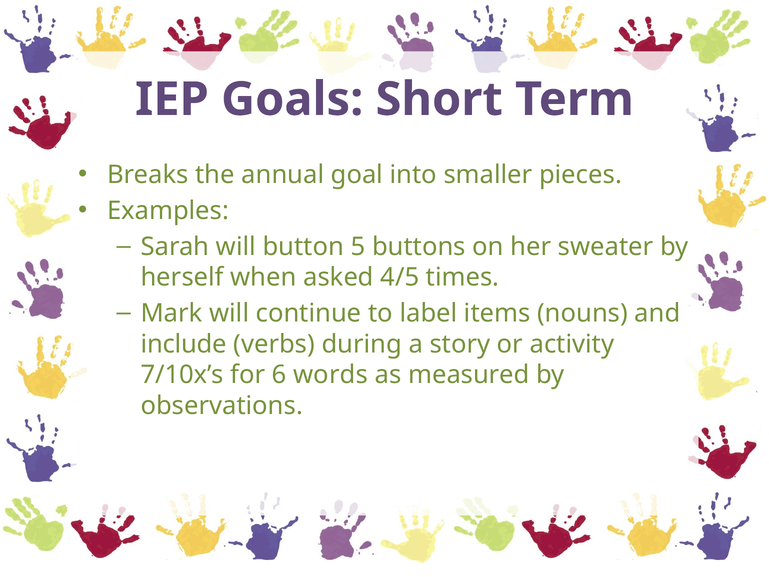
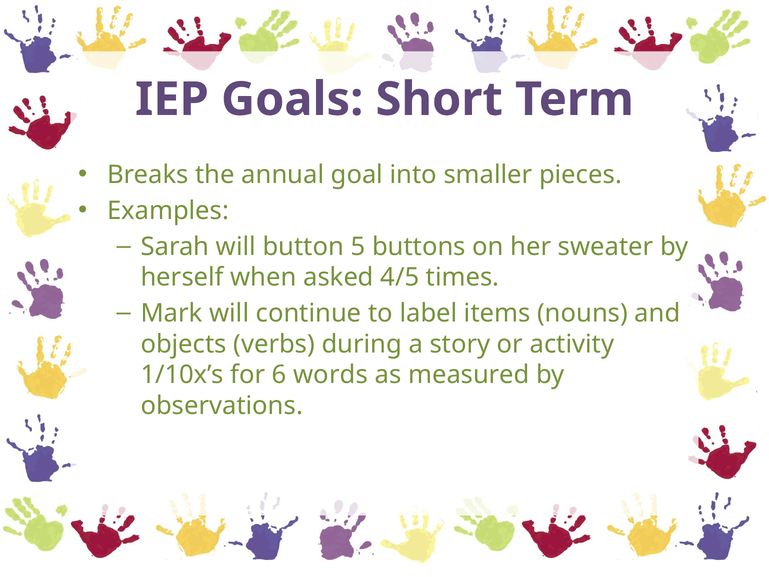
include: include -> objects
7/10x’s: 7/10x’s -> 1/10x’s
